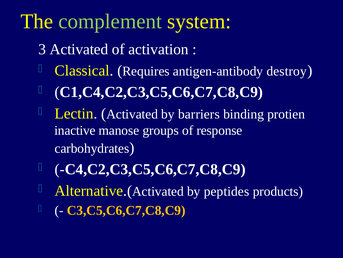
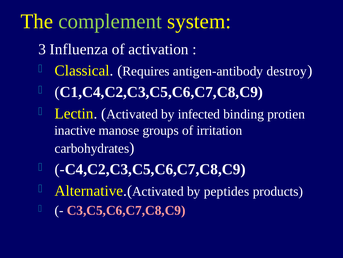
3 Activated: Activated -> Influenza
barriers: barriers -> infected
response: response -> irritation
C3,C5,C6,C7,C8,C9 colour: yellow -> pink
